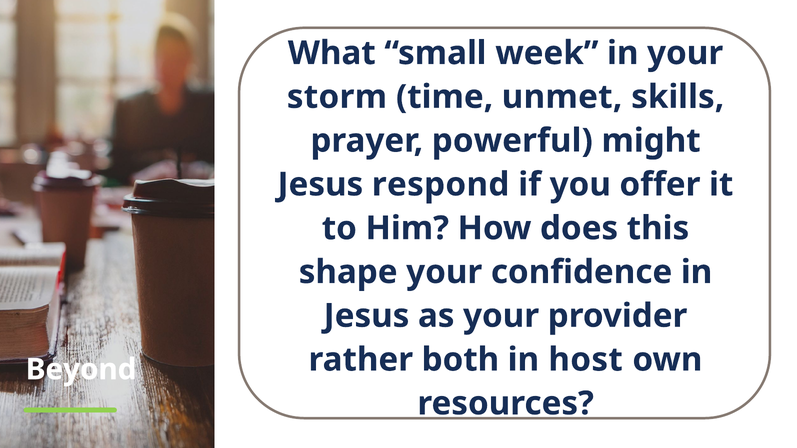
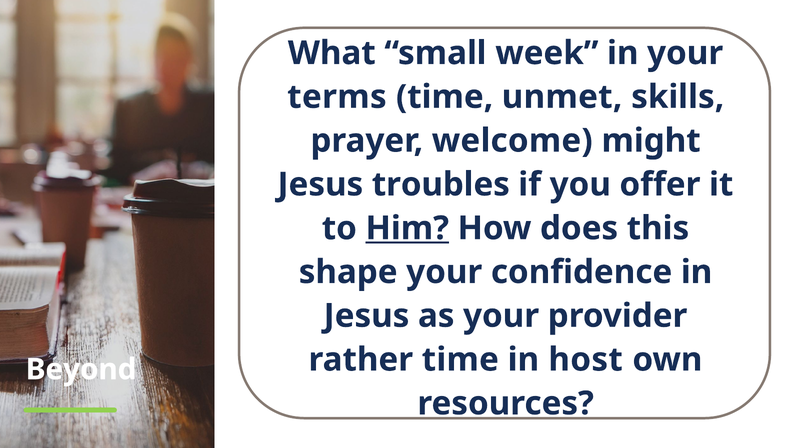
storm: storm -> terms
powerful: powerful -> welcome
respond: respond -> troubles
Him underline: none -> present
rather both: both -> time
